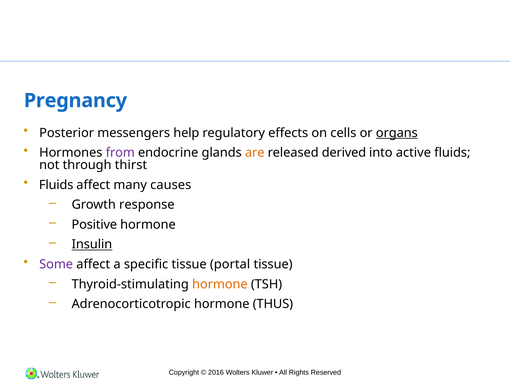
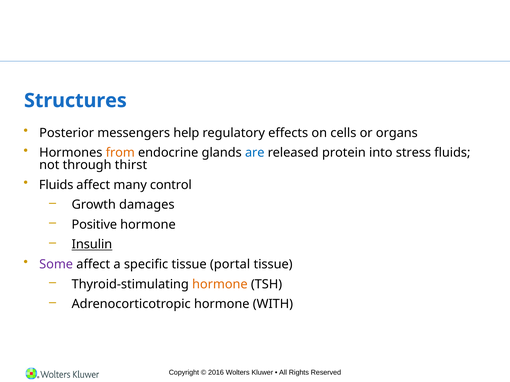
Pregnancy: Pregnancy -> Structures
organs underline: present -> none
from colour: purple -> orange
are colour: orange -> blue
derived: derived -> protein
active: active -> stress
causes: causes -> control
response: response -> damages
THUS: THUS -> WITH
